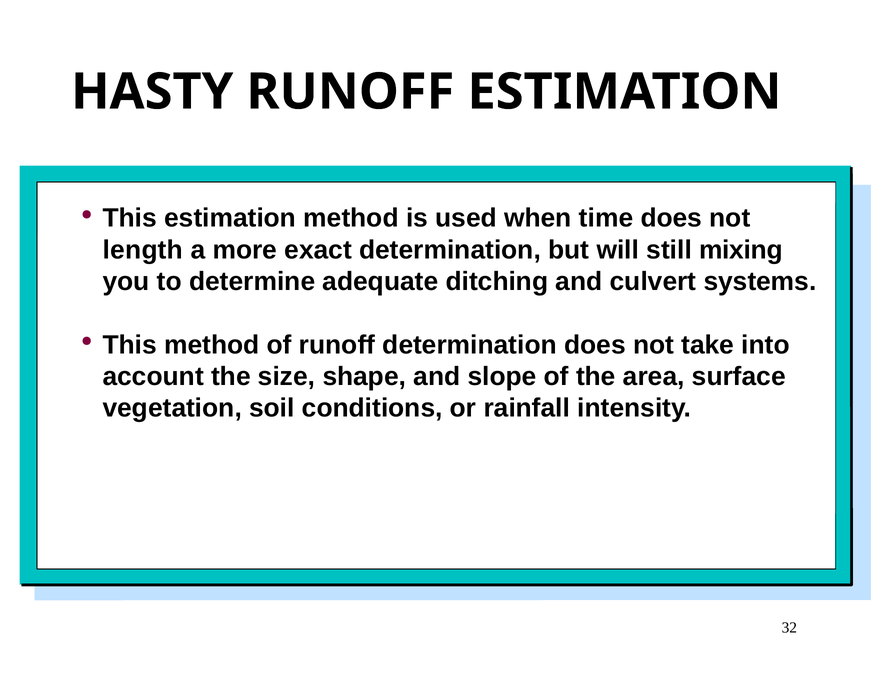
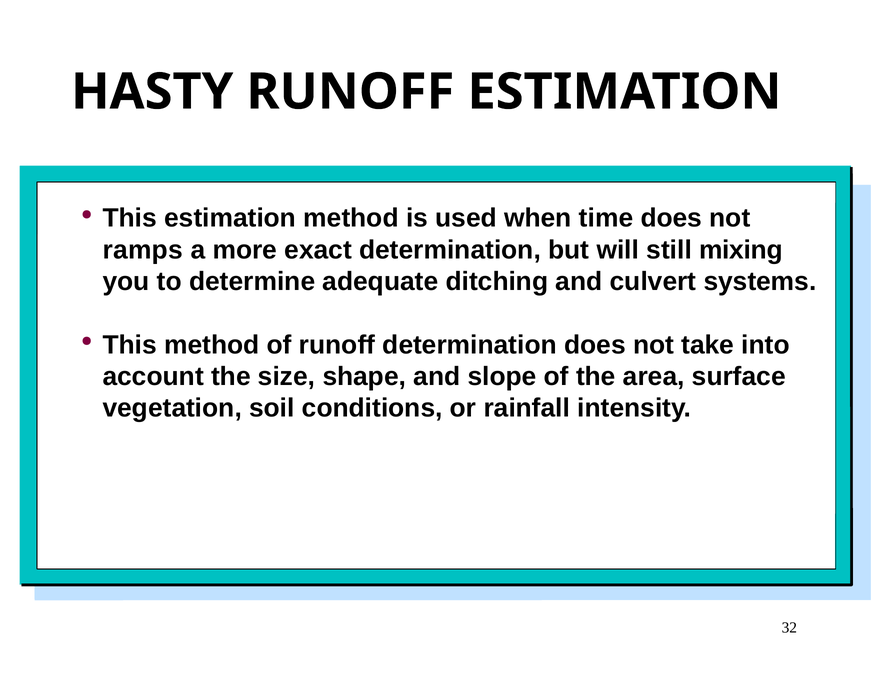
length: length -> ramps
